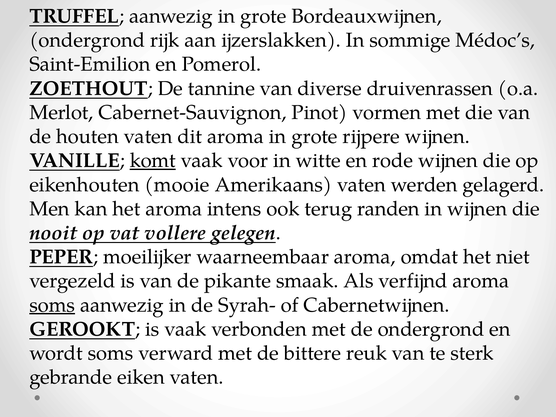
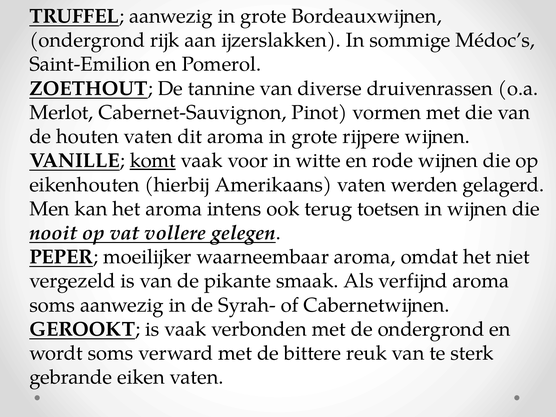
mooie: mooie -> hierbij
randen: randen -> toetsen
soms at (52, 305) underline: present -> none
